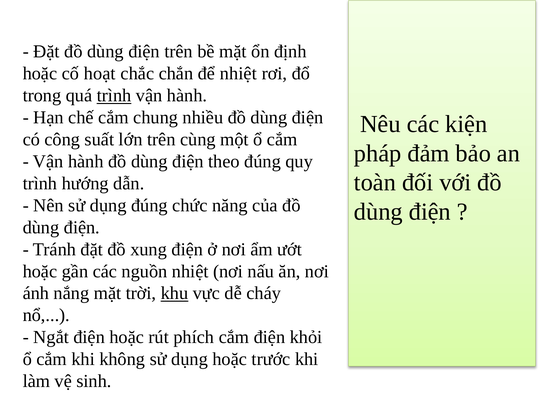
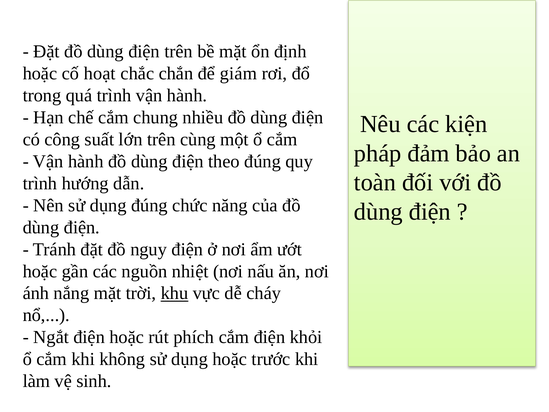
để nhiệt: nhiệt -> giám
trình at (114, 95) underline: present -> none
xung: xung -> nguy
